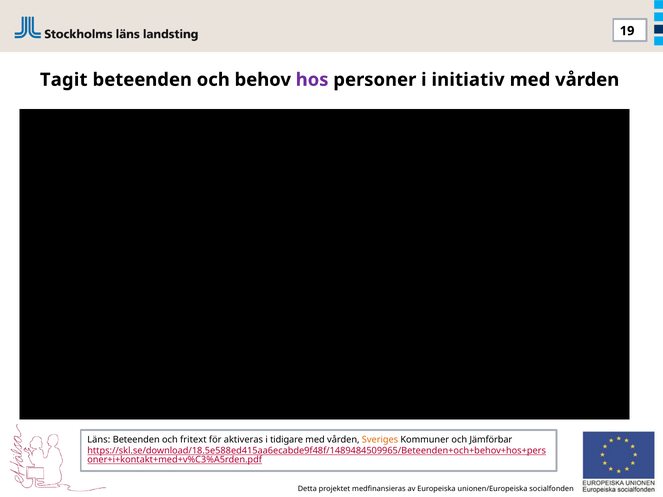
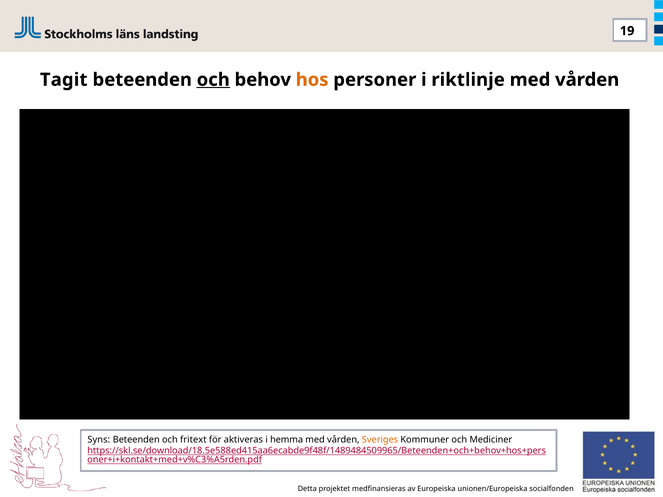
och at (213, 80) underline: none -> present
hos colour: purple -> orange
initiativ: initiativ -> riktlinje
Läns: Läns -> Syns
tidigare: tidigare -> hemma
Jämförbar: Jämförbar -> Mediciner
